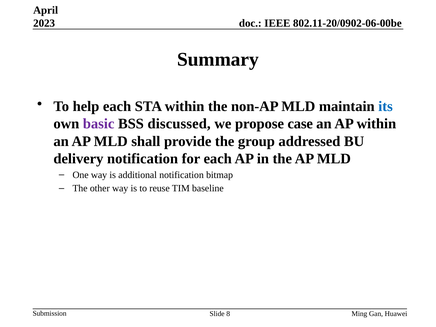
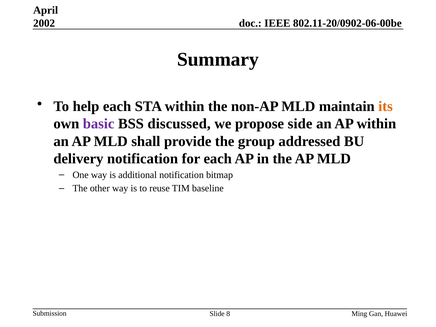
2023: 2023 -> 2002
its colour: blue -> orange
case: case -> side
